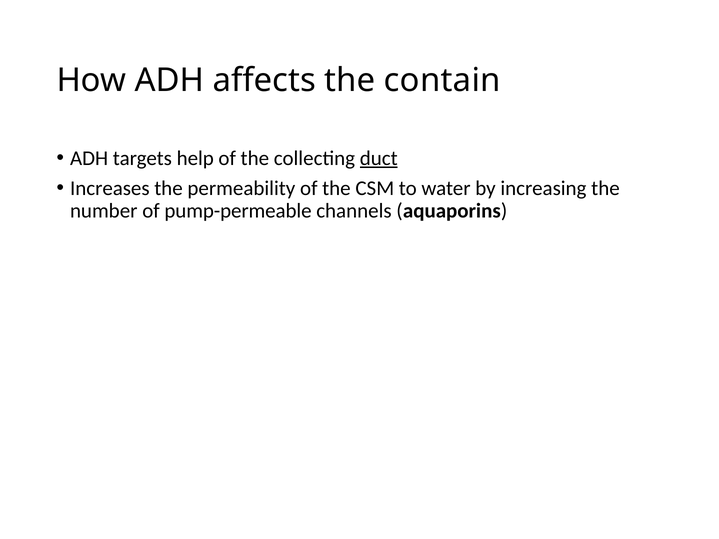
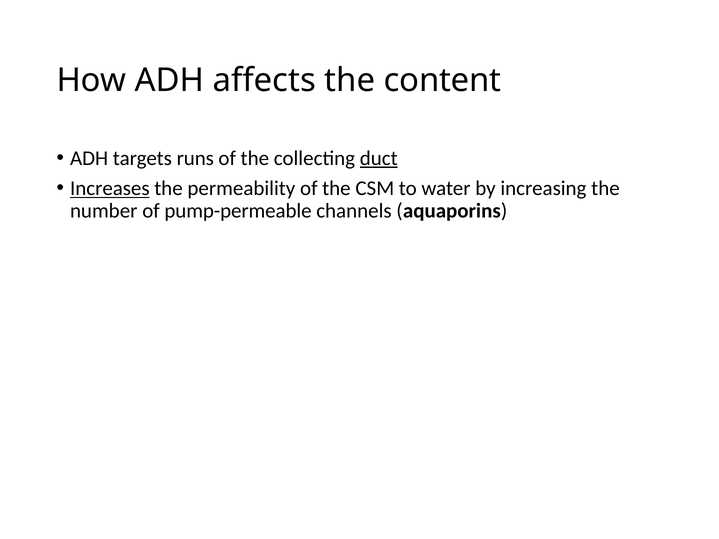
contain: contain -> content
help: help -> runs
Increases underline: none -> present
